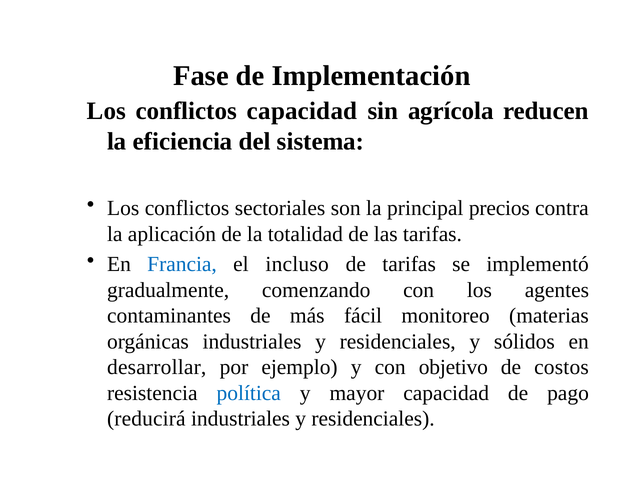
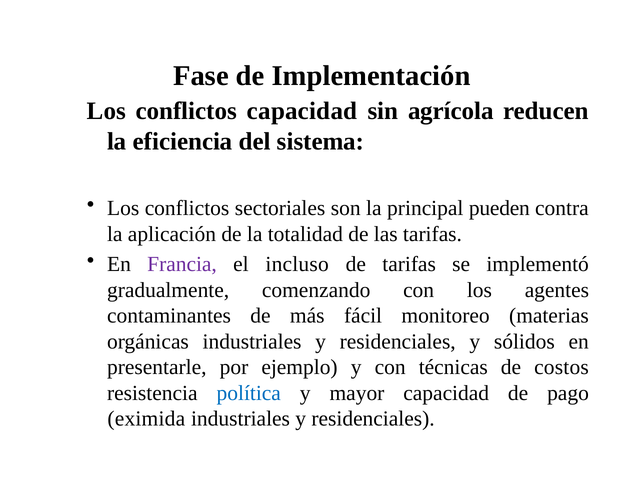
precios: precios -> pueden
Francia colour: blue -> purple
desarrollar: desarrollar -> presentarle
objetivo: objetivo -> técnicas
reducirá: reducirá -> eximida
